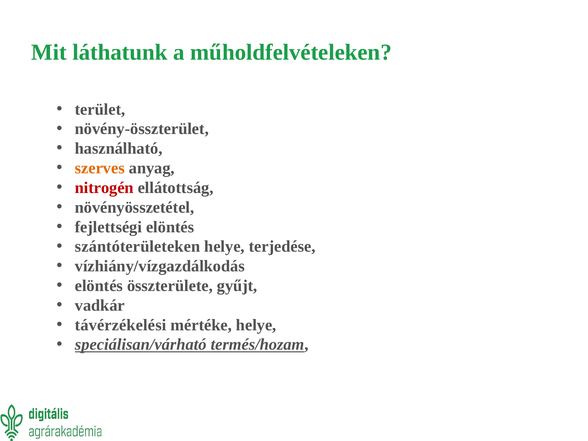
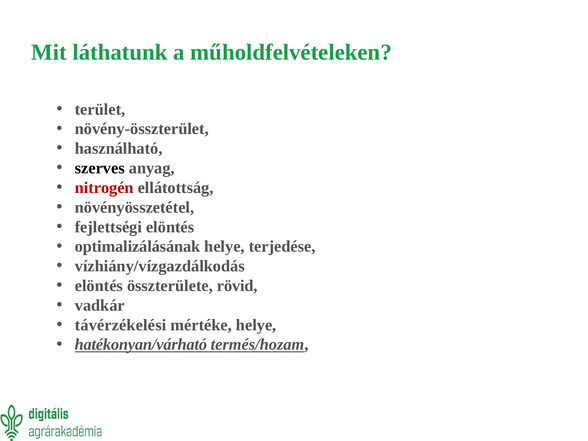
szerves colour: orange -> black
szántóterületeken: szántóterületeken -> optimalizálásának
gyűjt: gyűjt -> rövid
speciálisan/várható: speciálisan/várható -> hatékonyan/várható
